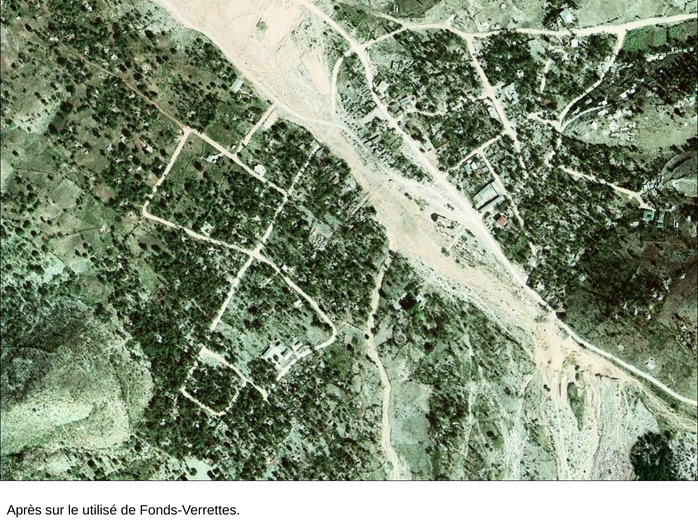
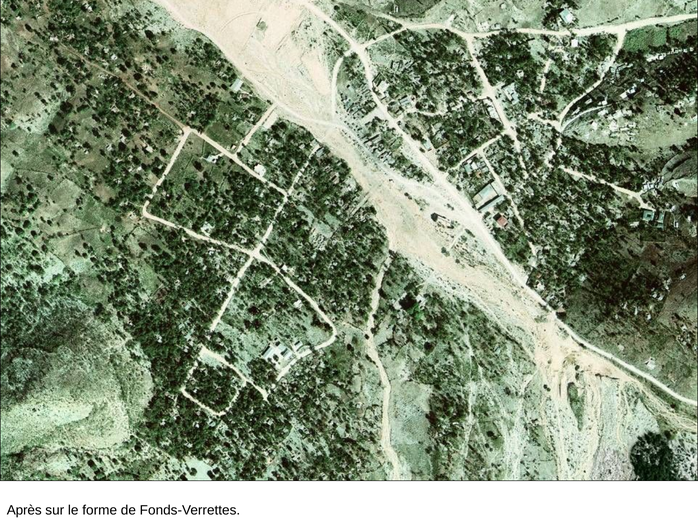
utilisé: utilisé -> forme
